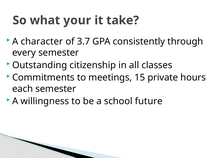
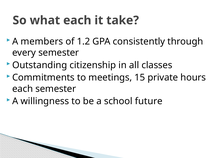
what your: your -> each
character: character -> members
3.7: 3.7 -> 1.2
